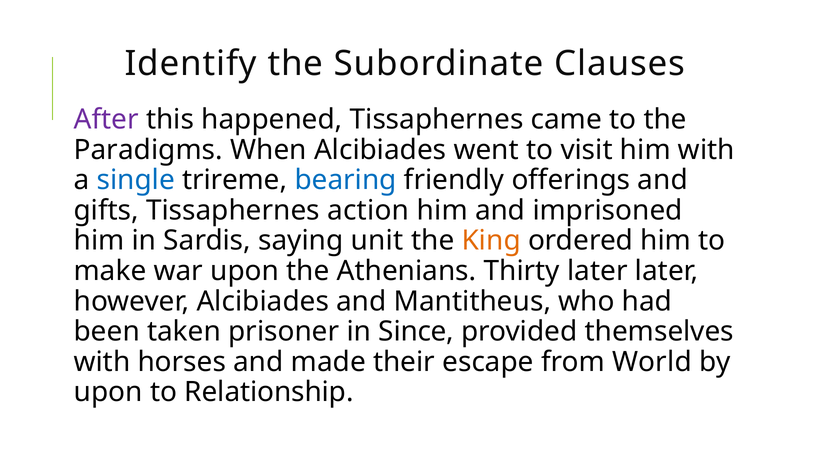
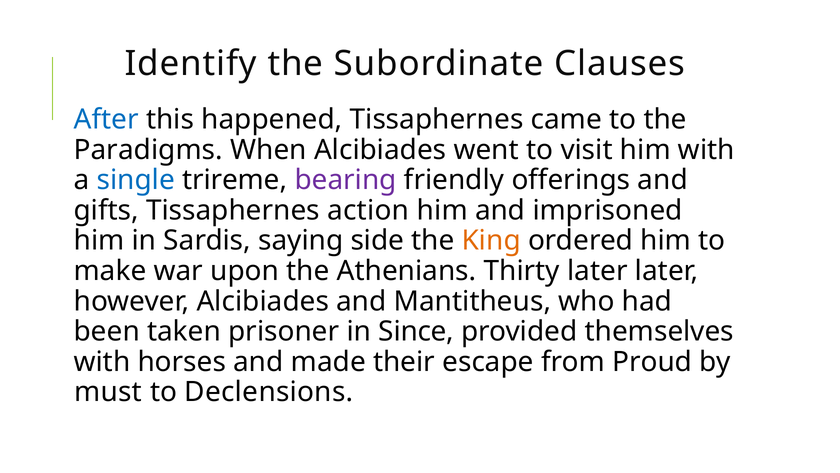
After colour: purple -> blue
bearing colour: blue -> purple
unit: unit -> side
World: World -> Proud
upon at (108, 392): upon -> must
Relationship: Relationship -> Declensions
